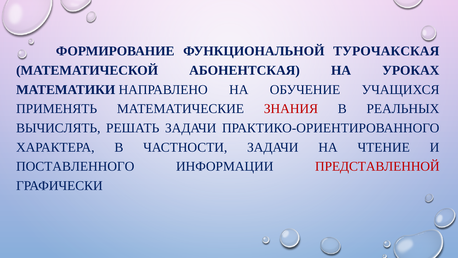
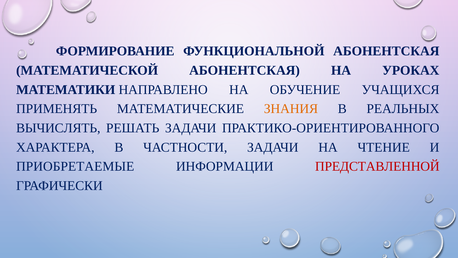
ФУНКЦИОНАЛЬНОЙ ТУРОЧАКСКАЯ: ТУРОЧАКСКАЯ -> АБОНЕНТСКАЯ
ЗНАНИЯ colour: red -> orange
ПОСТАВЛЕННОГО: ПОСТАВЛЕННОГО -> ПРИОБРЕТАЕМЫЕ
